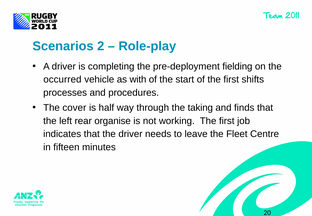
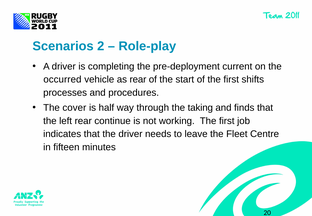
fielding: fielding -> current
as with: with -> rear
organise: organise -> continue
